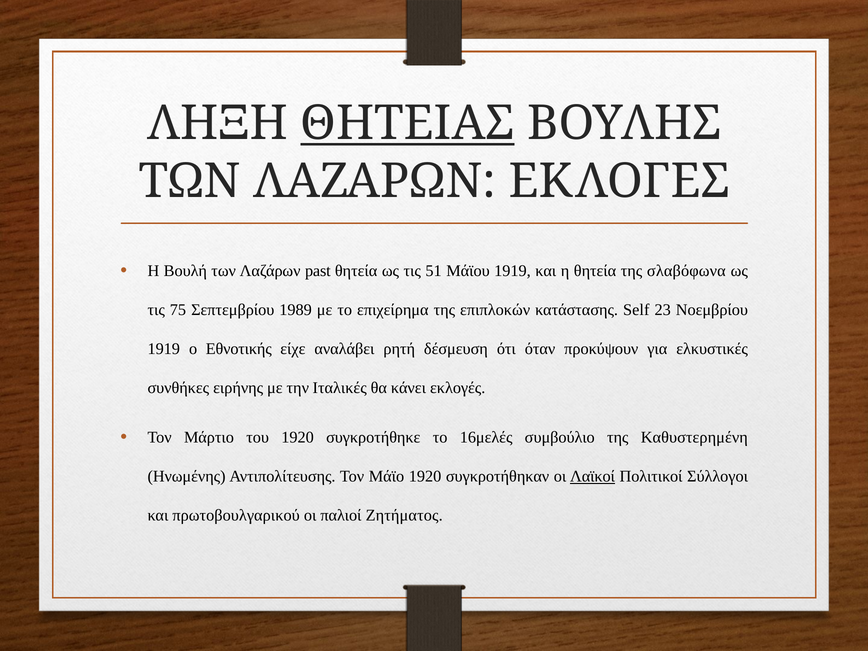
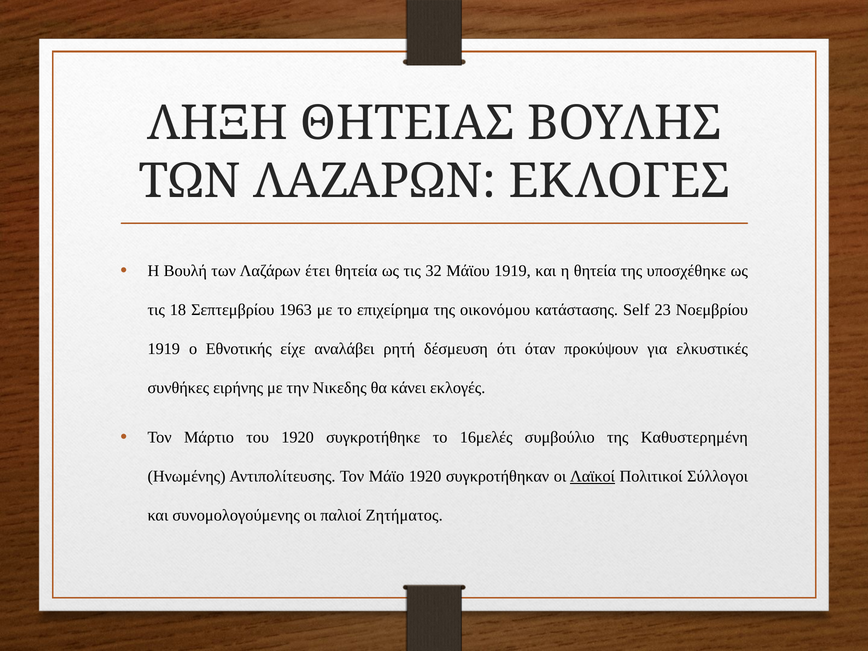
ΘΗΤΕΙΑΣ underline: present -> none
past: past -> έτει
51: 51 -> 32
σλαβόφωνα: σλαβόφωνα -> υποσχέθηκε
75: 75 -> 18
1989: 1989 -> 1963
επιπλοκών: επιπλοκών -> οικονόμου
Ιταλικές: Ιταλικές -> Νικεδης
πρωτοβουλγαρικού: πρωτοβουλγαρικού -> συνομολογούμενης
